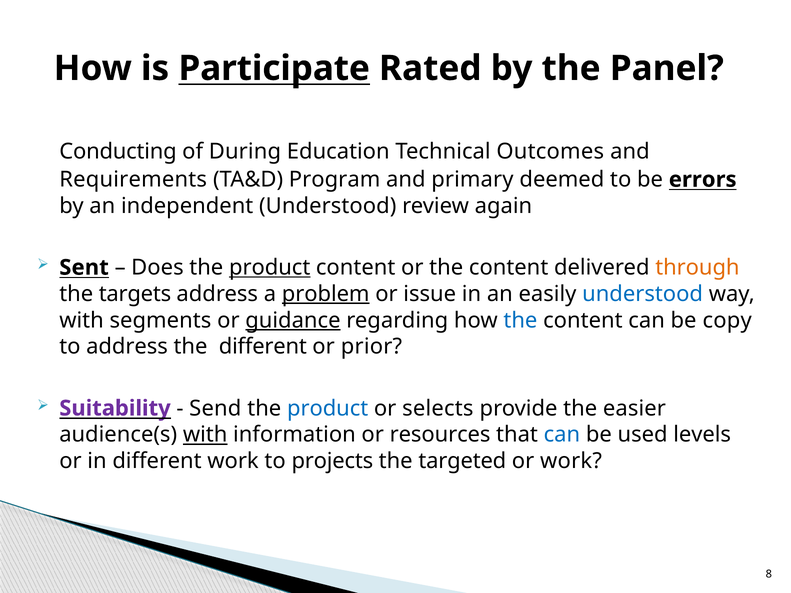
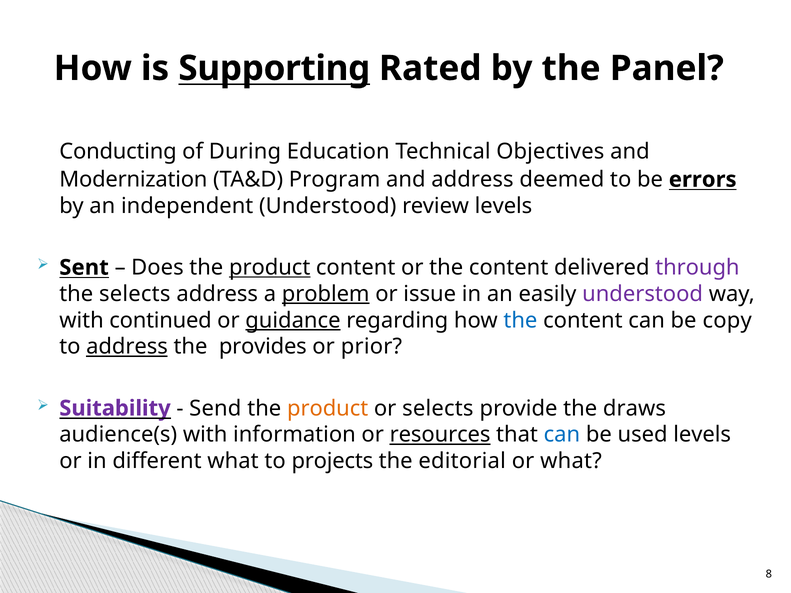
Participate: Participate -> Supporting
Outcomes: Outcomes -> Objectives
Requirements: Requirements -> Modernization
and primary: primary -> address
review again: again -> levels
through colour: orange -> purple
the targets: targets -> selects
understood at (643, 294) colour: blue -> purple
segments: segments -> continued
address at (127, 347) underline: none -> present
the different: different -> provides
product at (328, 408) colour: blue -> orange
easier: easier -> draws
with at (205, 435) underline: present -> none
resources underline: none -> present
different work: work -> what
targeted: targeted -> editorial
or work: work -> what
